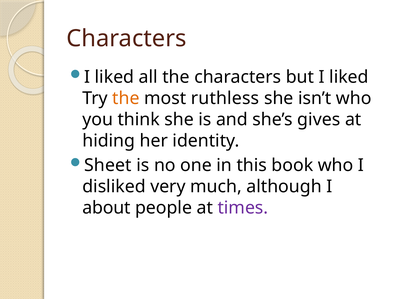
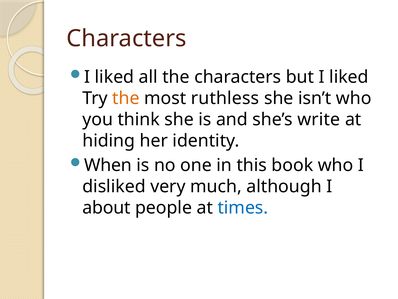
gives: gives -> write
Sheet: Sheet -> When
times colour: purple -> blue
